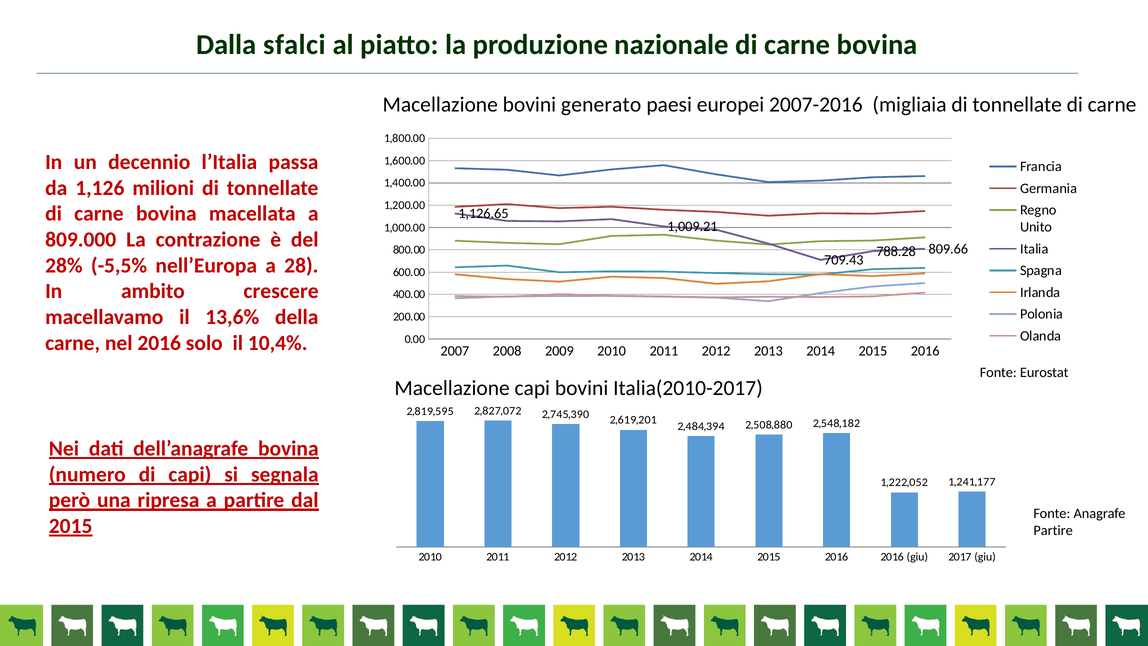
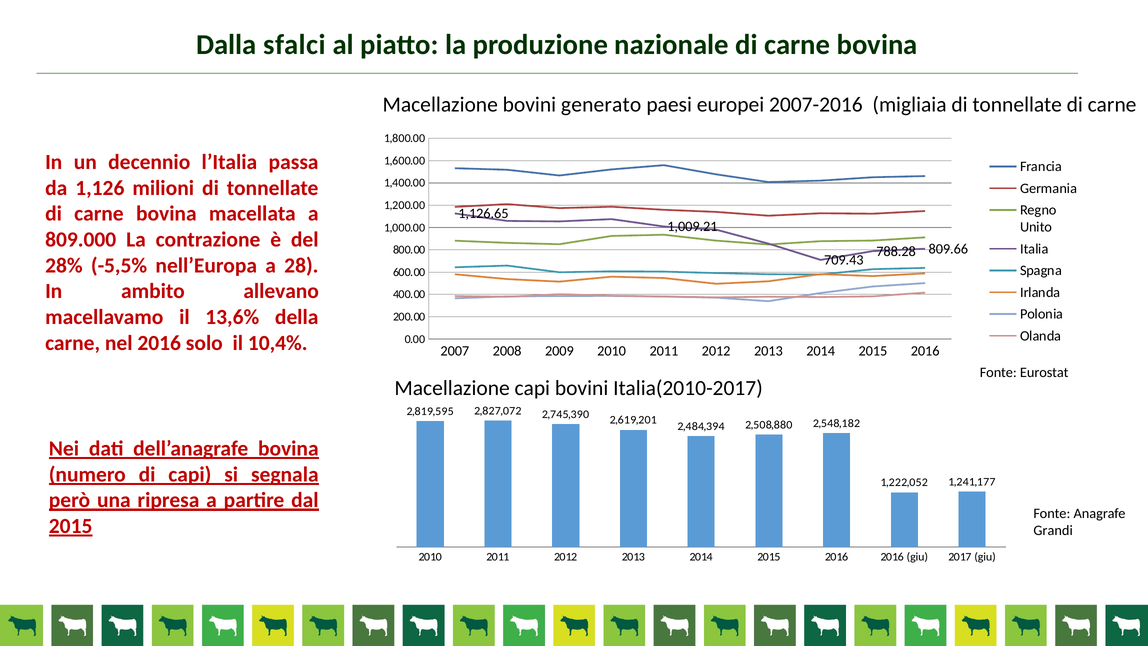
crescere: crescere -> allevano
Partire at (1053, 530): Partire -> Grandi
